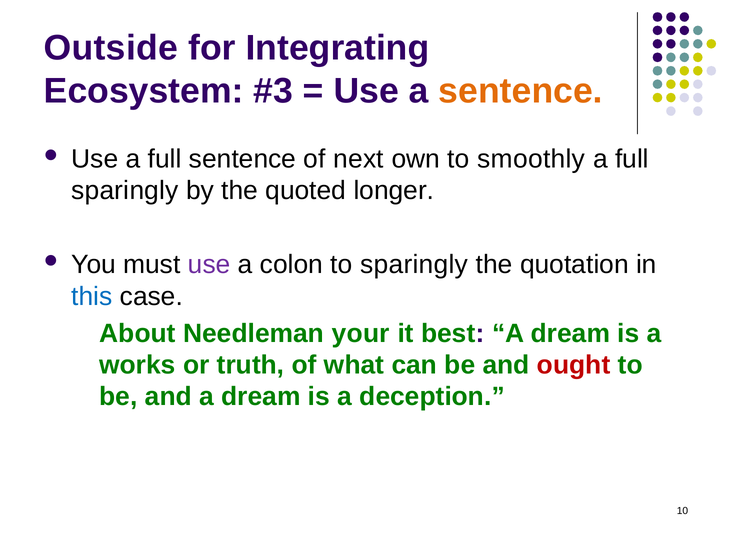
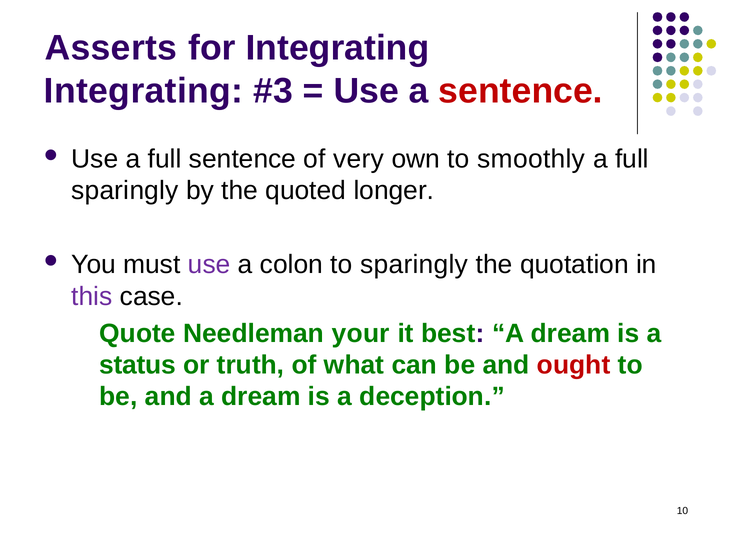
Outside: Outside -> Asserts
Ecosystem at (144, 91): Ecosystem -> Integrating
sentence at (521, 91) colour: orange -> red
next: next -> very
this colour: blue -> purple
About: About -> Quote
works: works -> status
